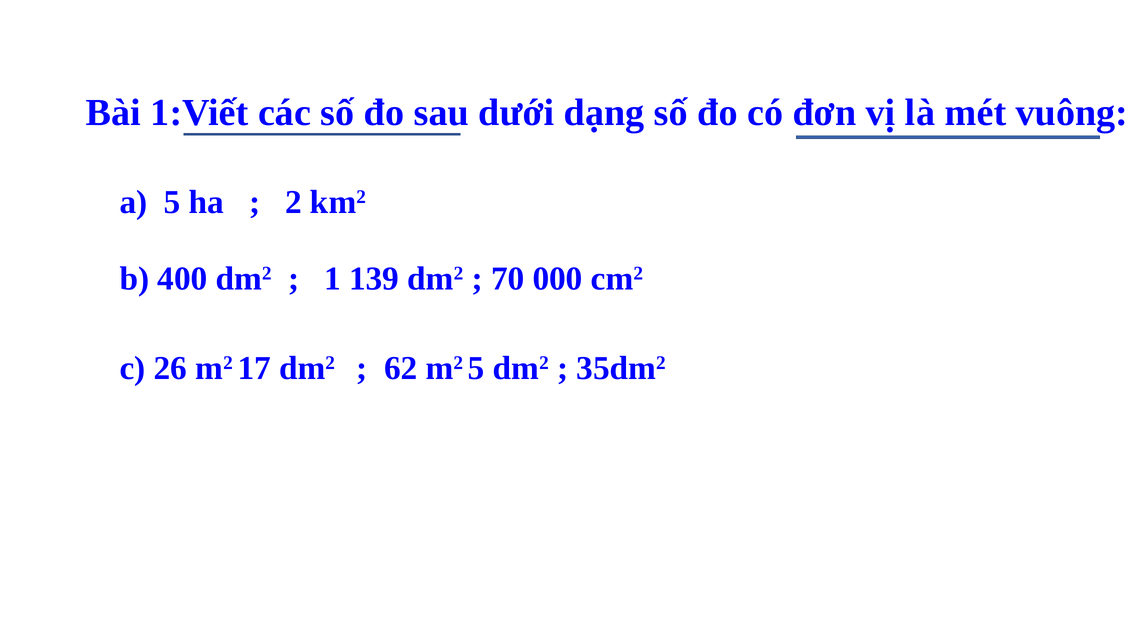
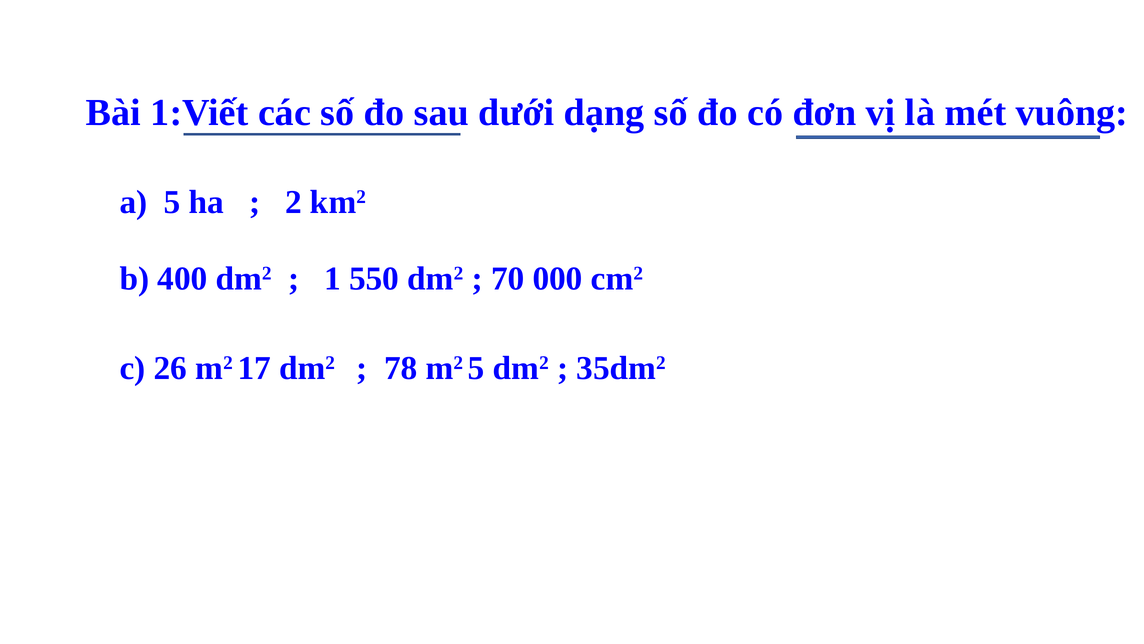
139: 139 -> 550
62: 62 -> 78
